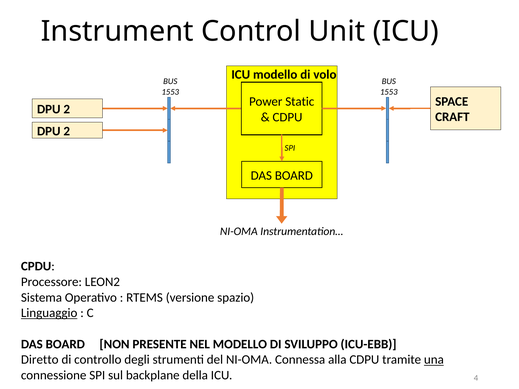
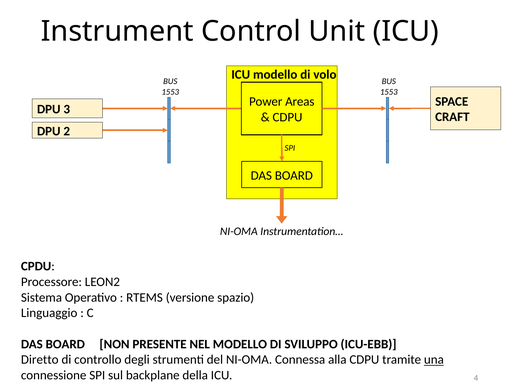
Static: Static -> Areas
2 at (67, 109): 2 -> 3
Linguaggio underline: present -> none
